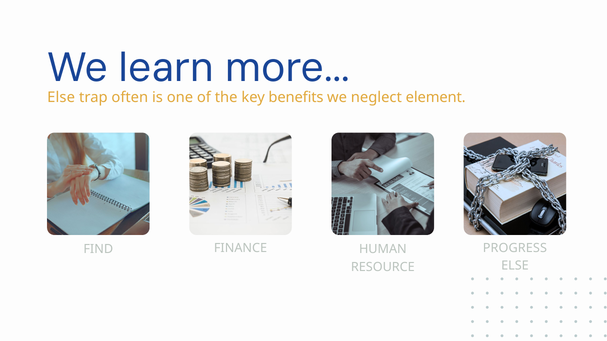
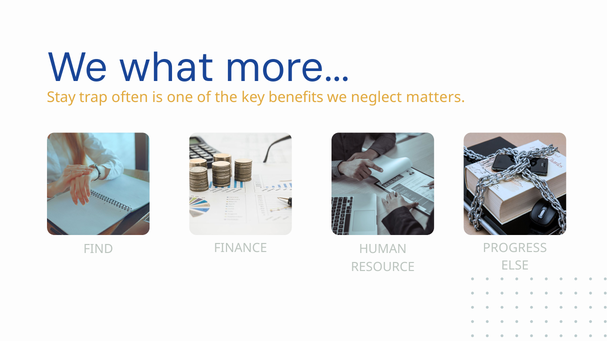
learn: learn -> what
Else at (61, 97): Else -> Stay
element: element -> matters
